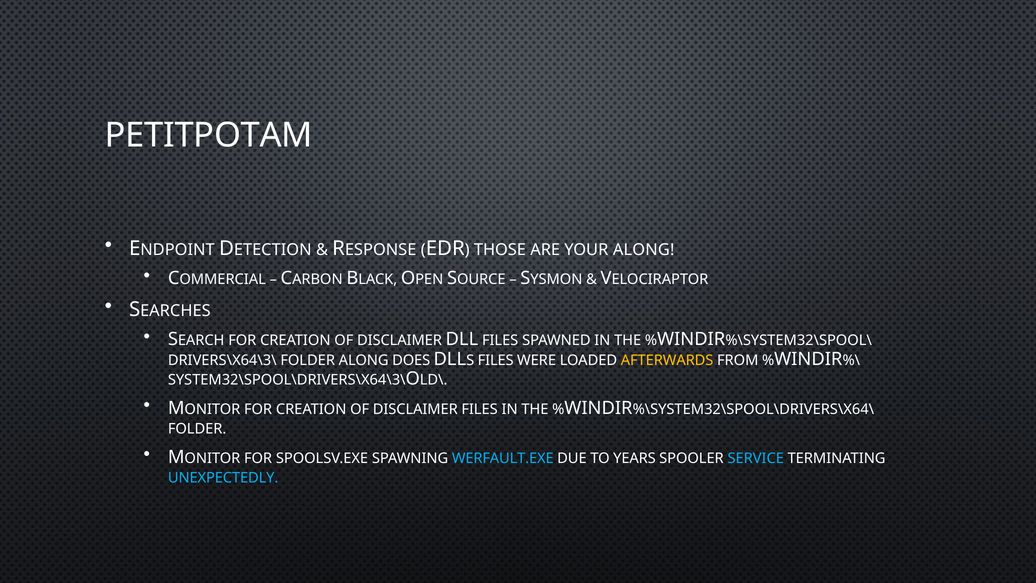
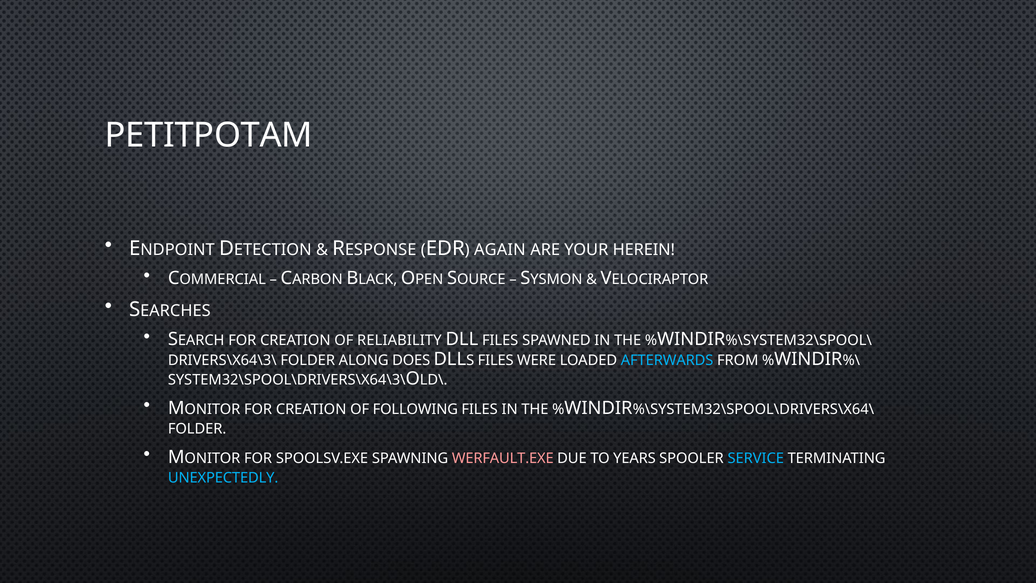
THOSE: THOSE -> AGAIN
YOUR ALONG: ALONG -> HEREIN
DISCLAIMER at (399, 340): DISCLAIMER -> RELIABILITY
AFTERWARDS colour: yellow -> light blue
DISCLAIMER at (415, 409): DISCLAIMER -> FOLLOWING
WERFAULT.EXE colour: light blue -> pink
